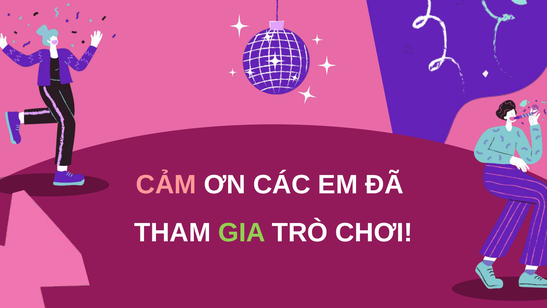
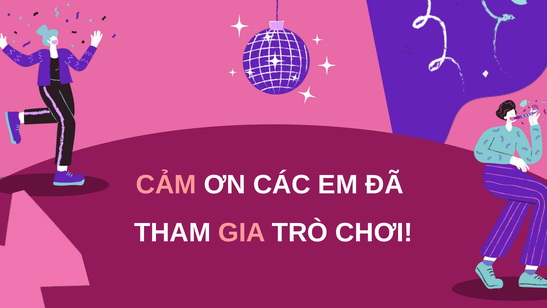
GIA colour: light green -> pink
